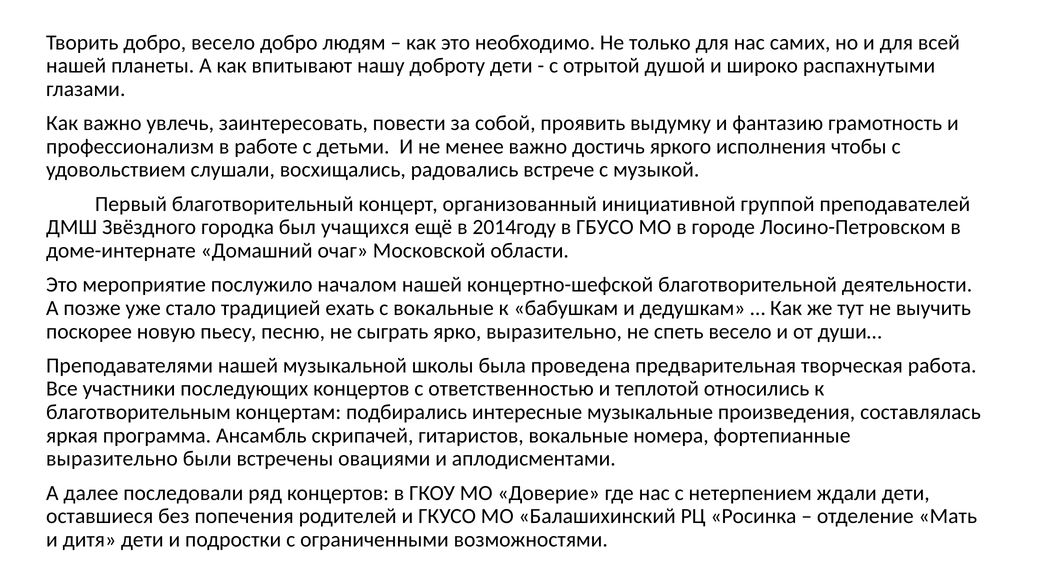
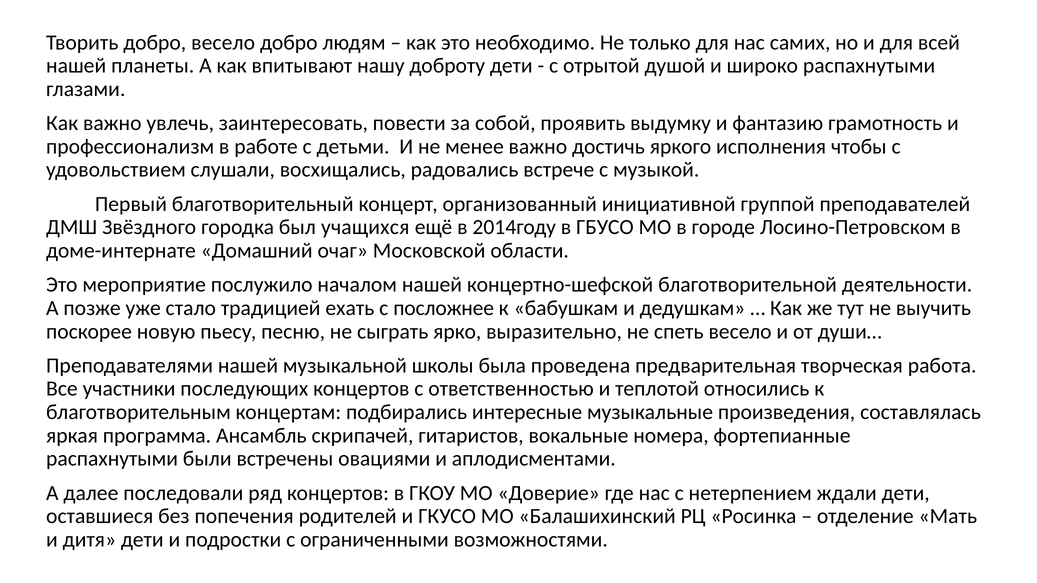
с вокальные: вокальные -> посложнее
выразительно at (112, 459): выразительно -> распахнутыми
